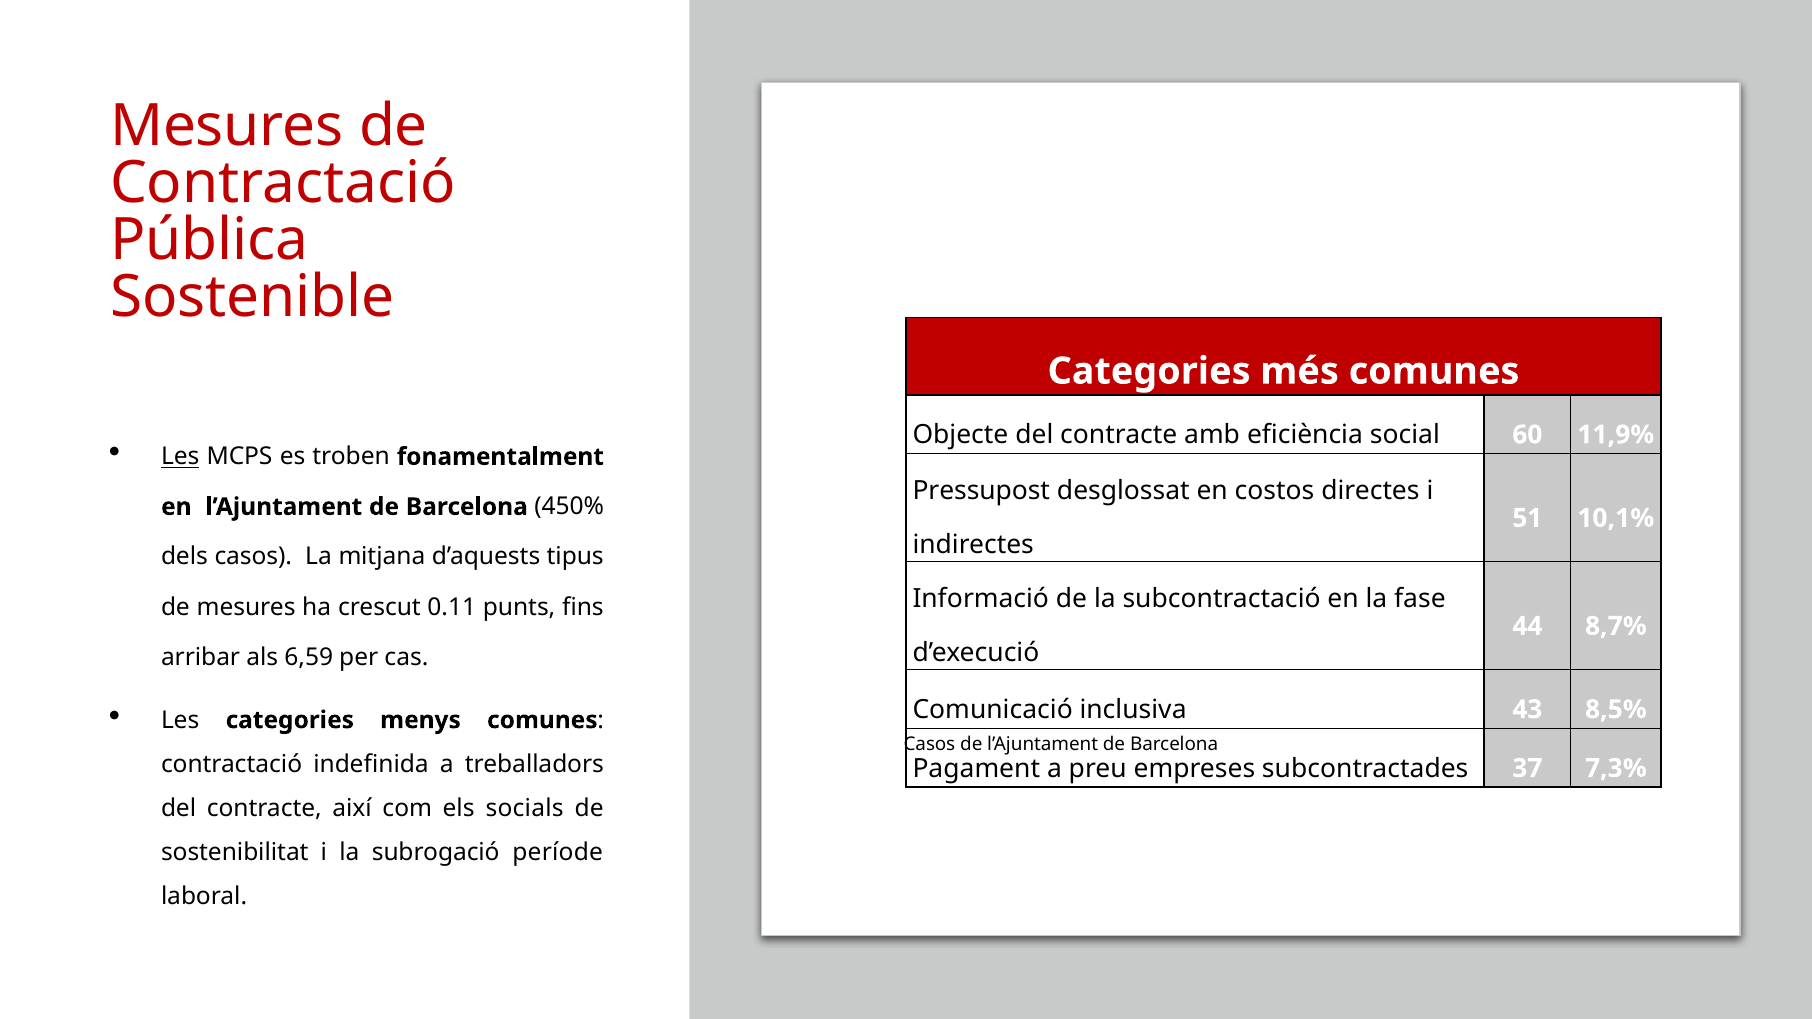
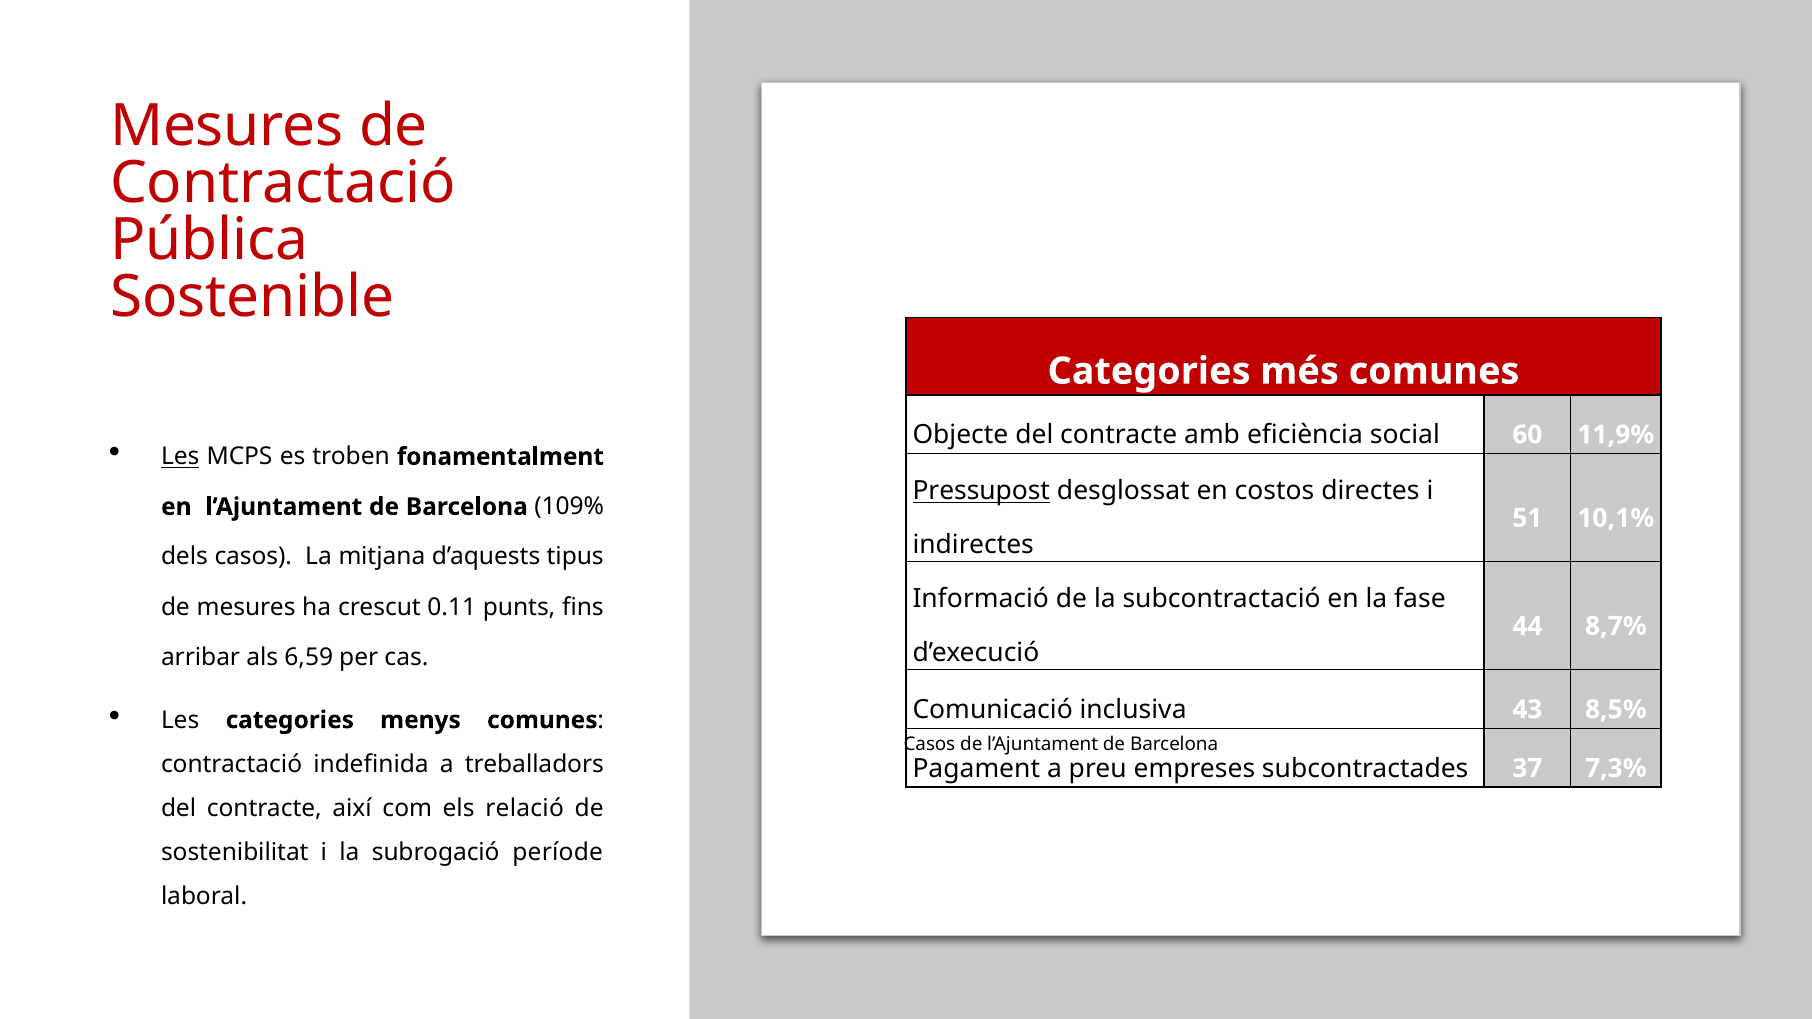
Pressupost underline: none -> present
450%: 450% -> 109%
socials: socials -> relació
